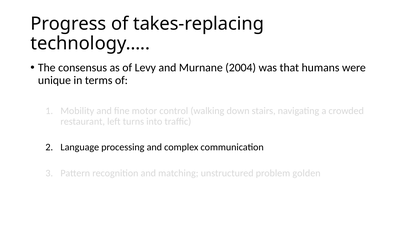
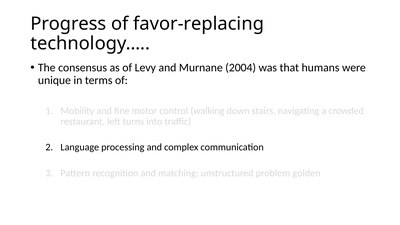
takes-replacing: takes-replacing -> favor-replacing
